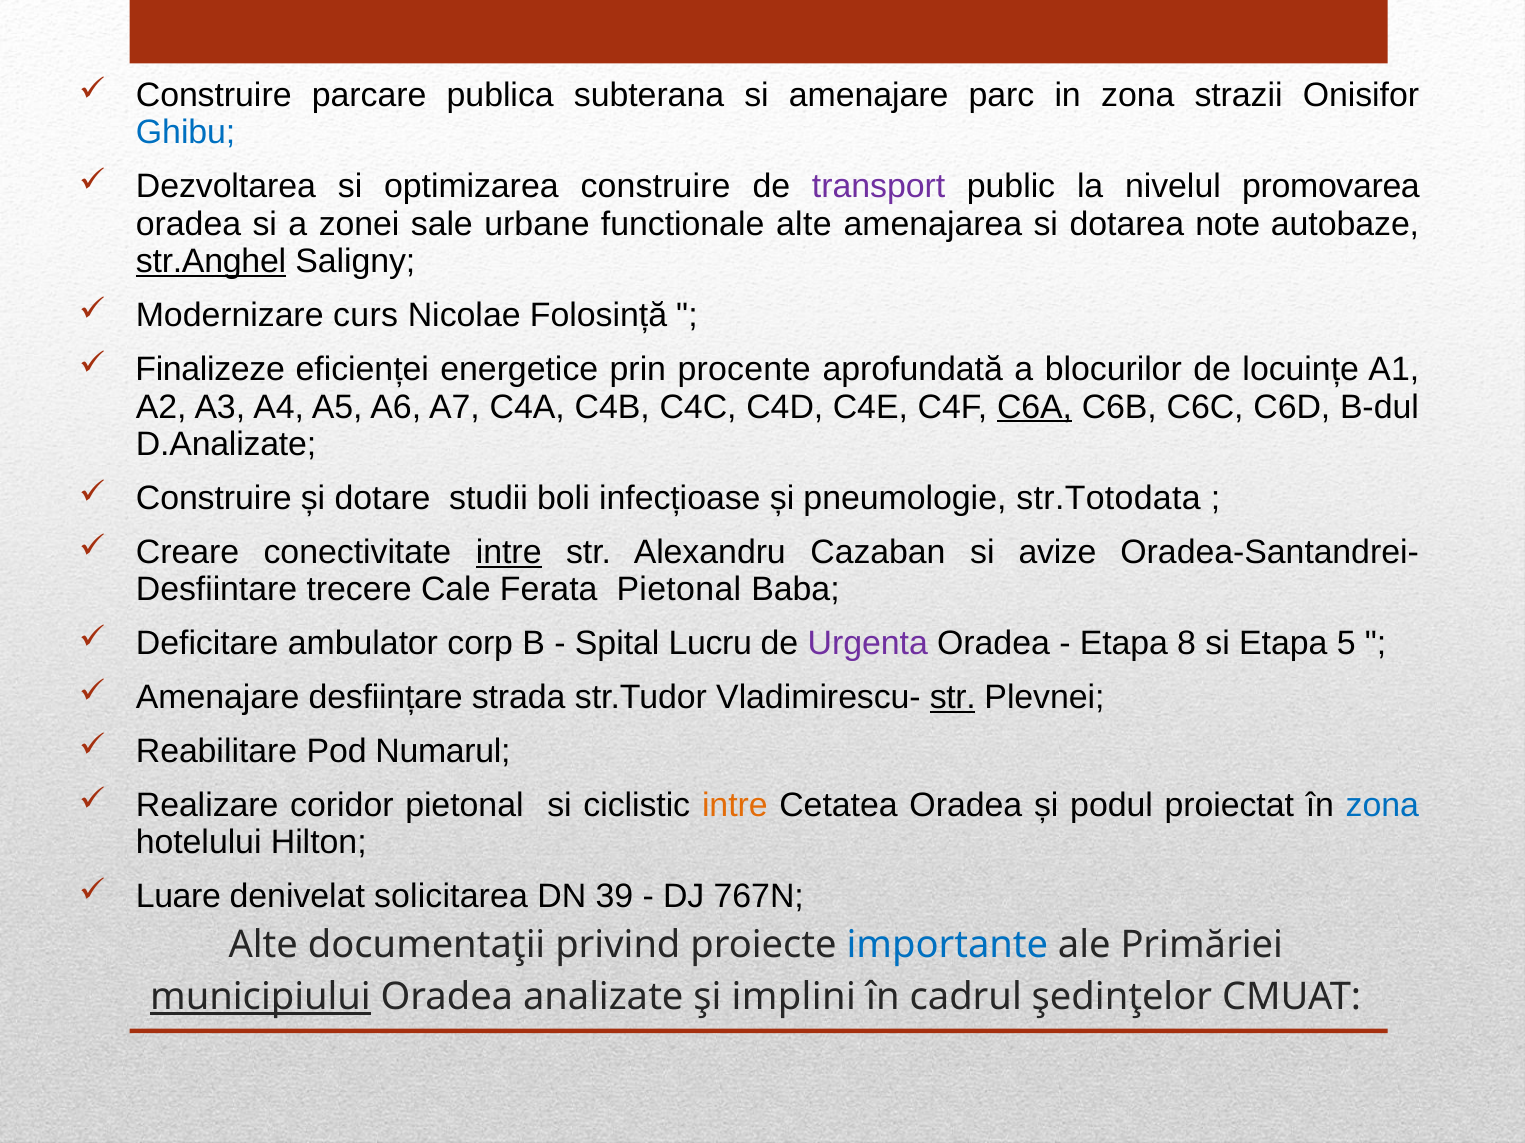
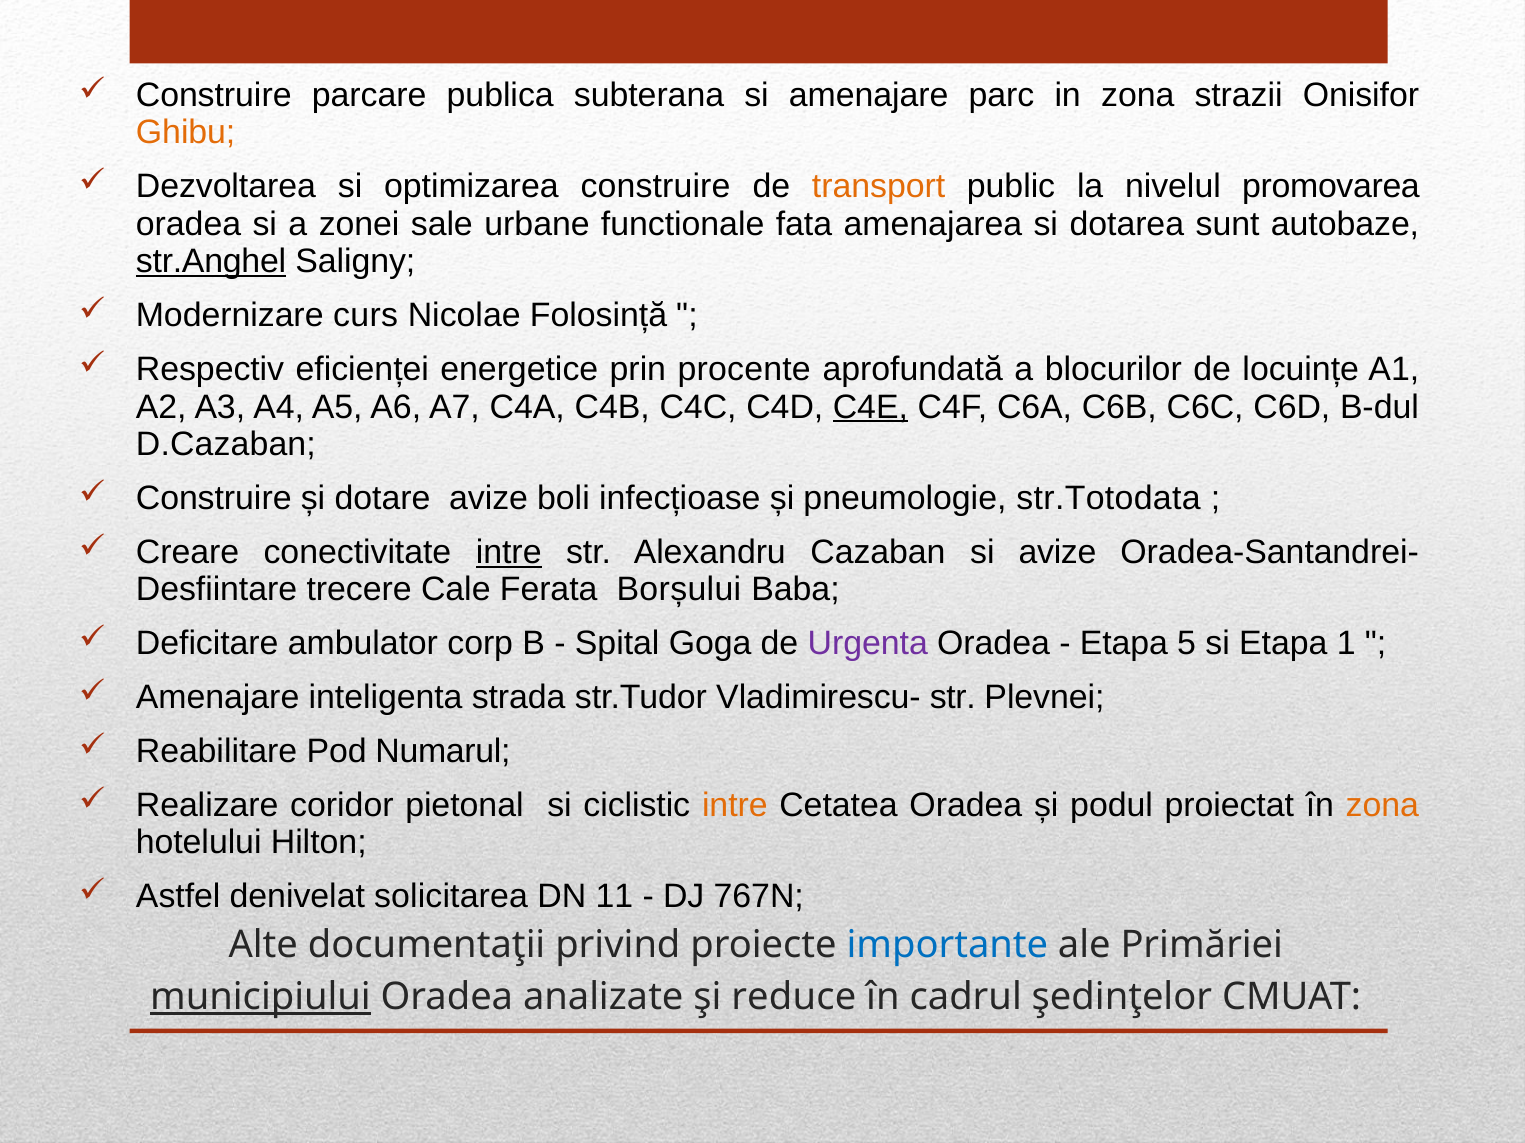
Ghibu colour: blue -> orange
transport colour: purple -> orange
functionale alte: alte -> fata
note: note -> sunt
Finalizeze: Finalizeze -> Respectiv
C4E underline: none -> present
C6A underline: present -> none
D.Analizate: D.Analizate -> D.Cazaban
dotare studii: studii -> avize
Ferata Pietonal: Pietonal -> Borșului
Lucru: Lucru -> Goga
8: 8 -> 5
5: 5 -> 1
desființare: desființare -> inteligenta
str at (953, 698) underline: present -> none
zona at (1382, 806) colour: blue -> orange
Luare: Luare -> Astfel
39: 39 -> 11
implini: implini -> reduce
